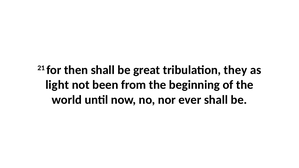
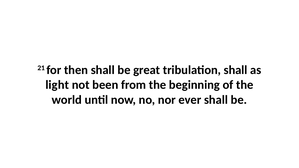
tribulation they: they -> shall
